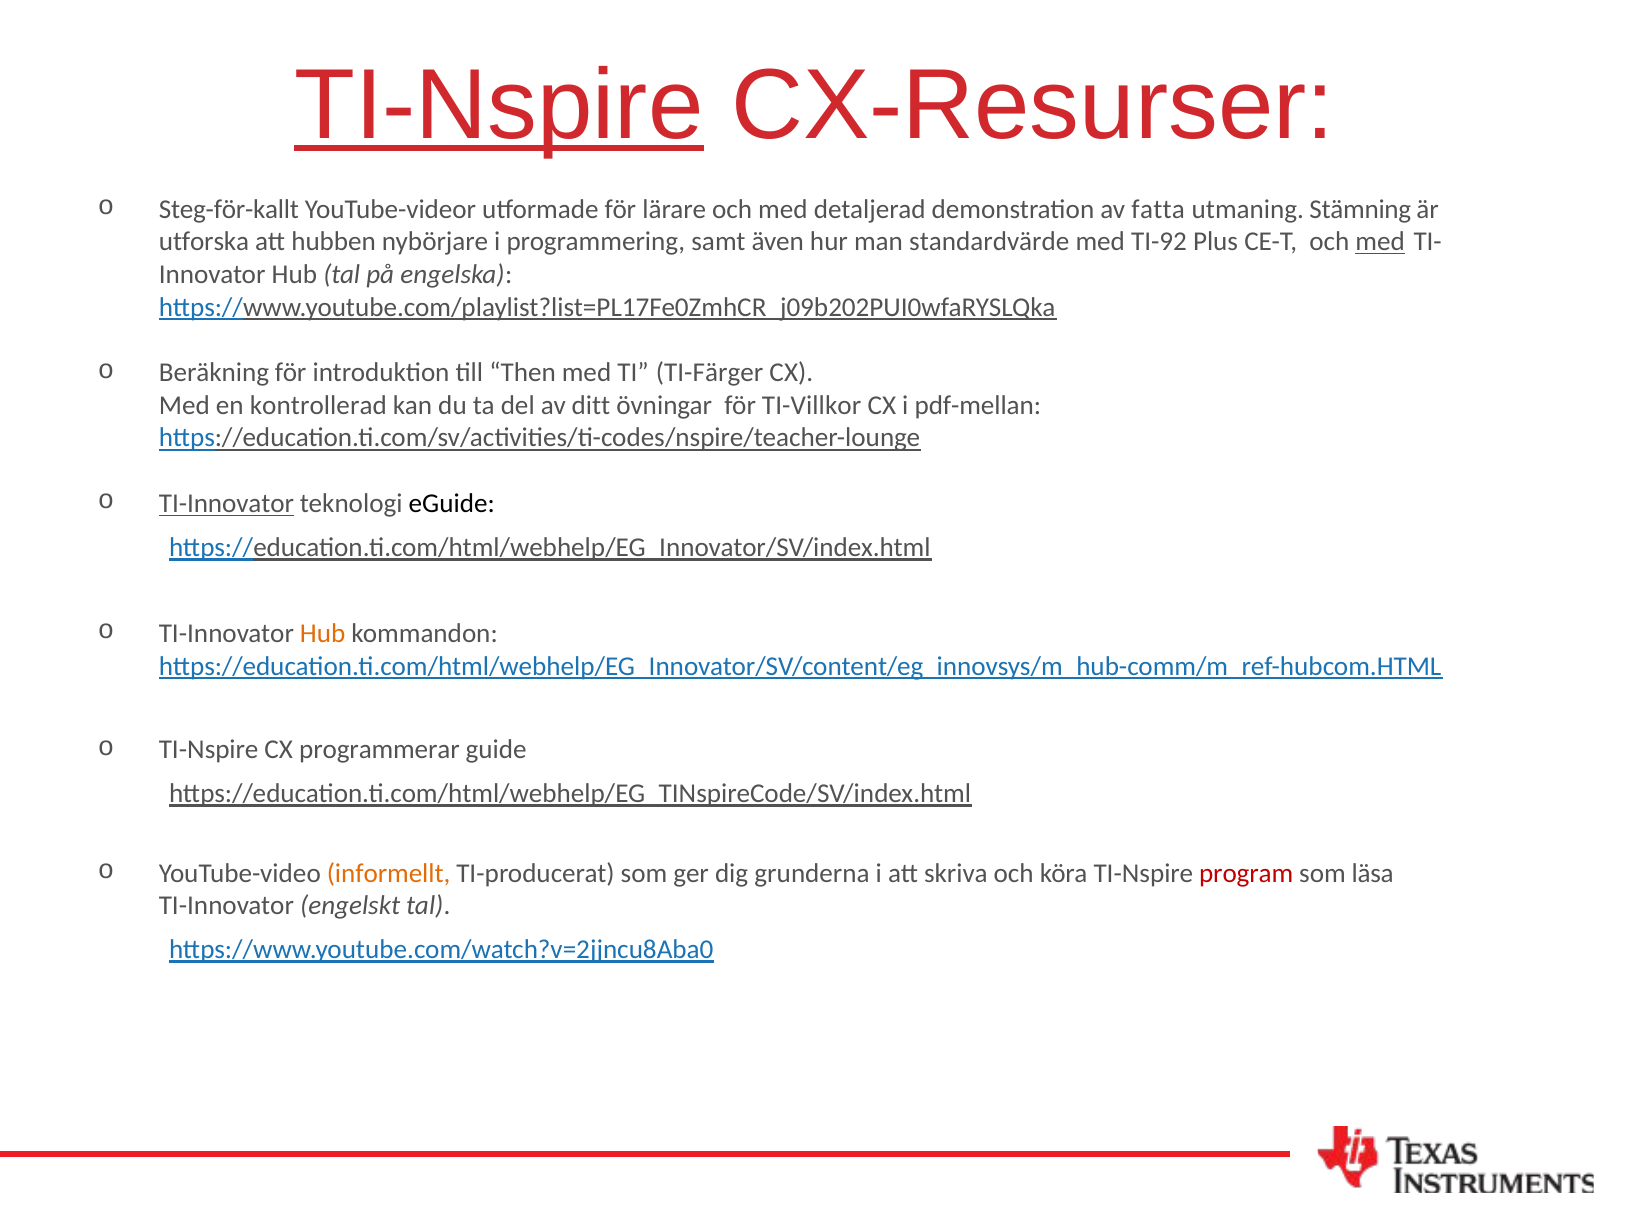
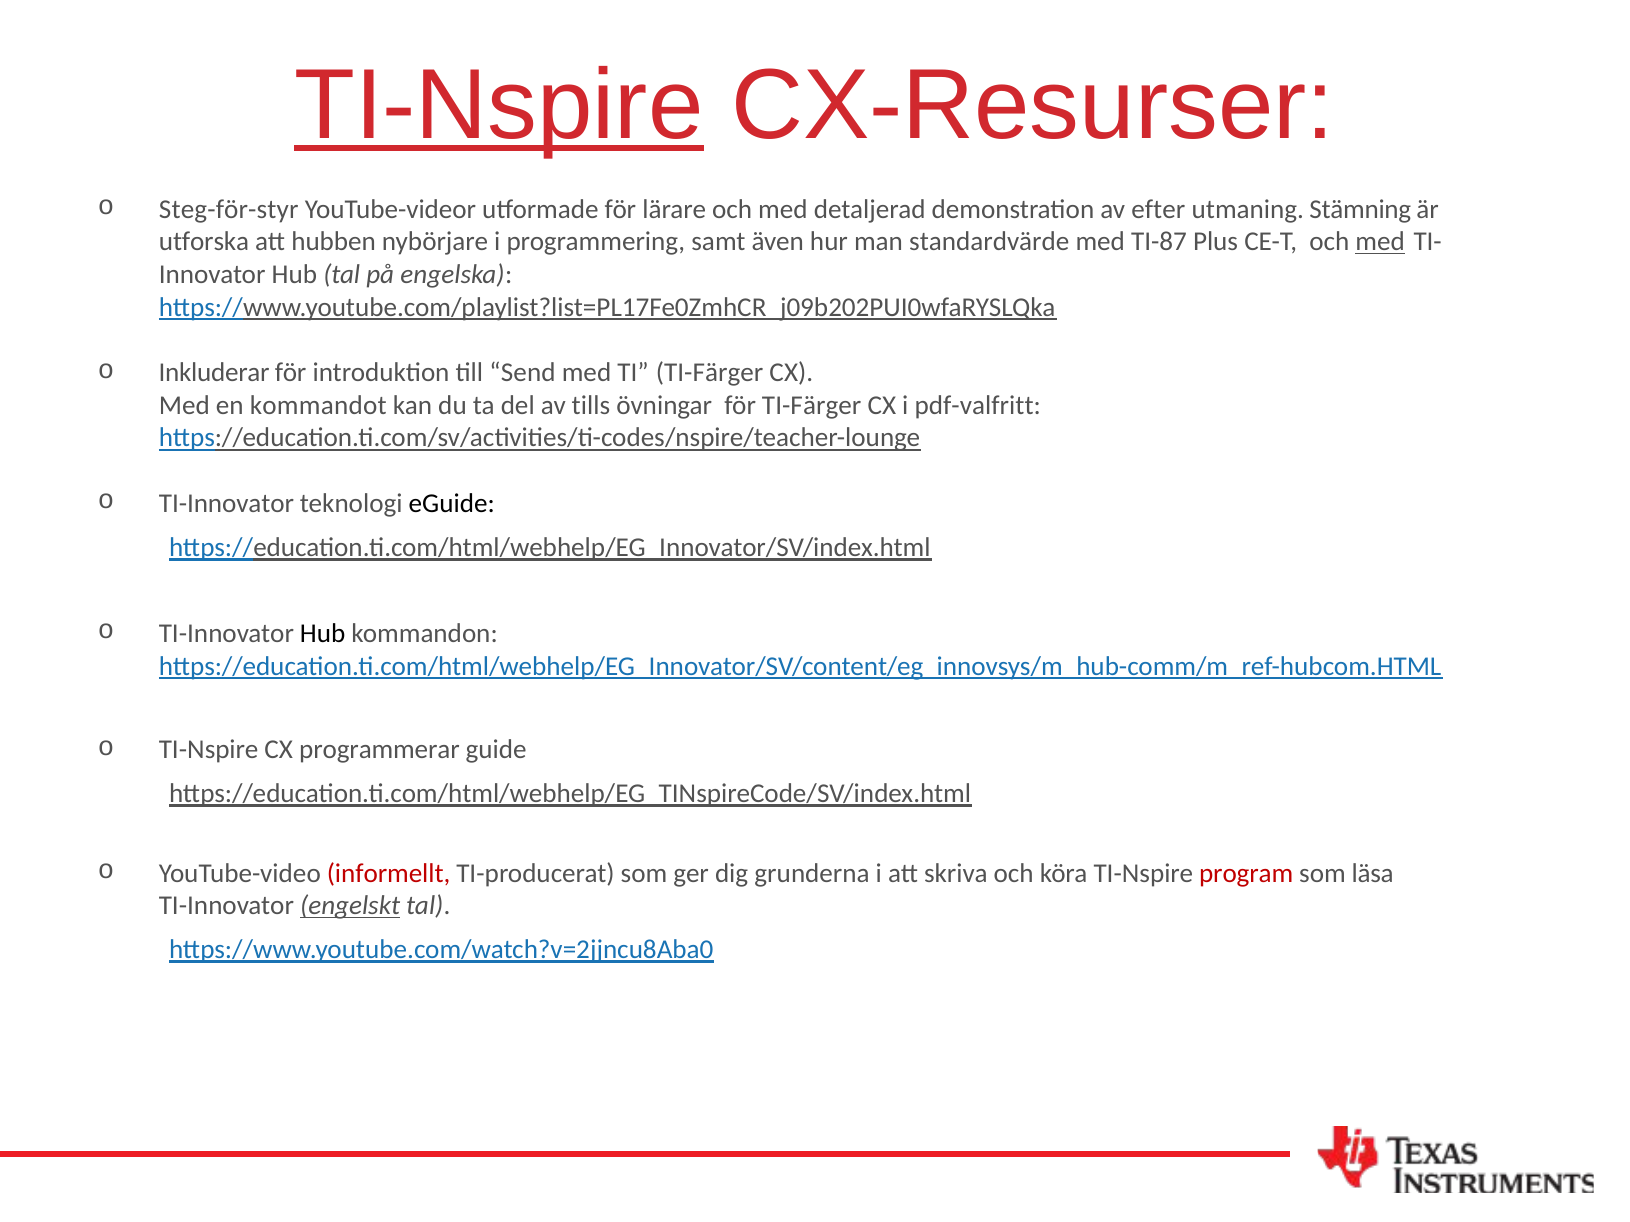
Steg-för-kallt: Steg-för-kallt -> Steg-för-styr
fatta: fatta -> efter
TI-92: TI-92 -> TI-87
Beräkning: Beräkning -> Inkluderar
Then: Then -> Send
kontrollerad: kontrollerad -> kommandot
ditt: ditt -> tills
för TI-Villkor: TI-Villkor -> TI-Färger
pdf-mellan: pdf-mellan -> pdf-valfritt
TI-Innovator at (226, 504) underline: present -> none
Hub at (323, 634) colour: orange -> black
informellt colour: orange -> red
engelskt underline: none -> present
